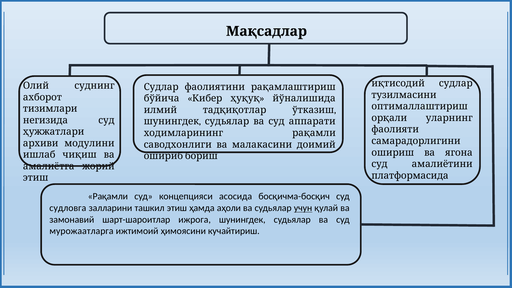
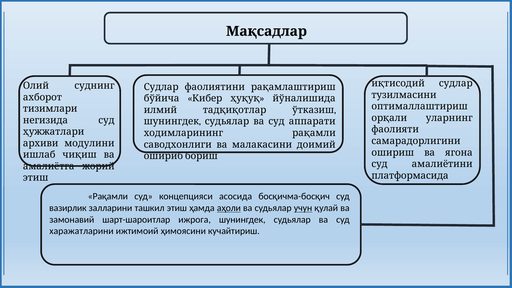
судловга: судловга -> вазирлик
аҳоли underline: none -> present
мурожаатларга: мурожаатларга -> харажатларини
